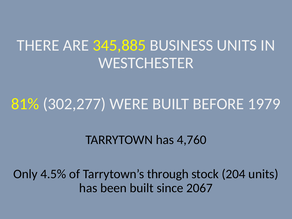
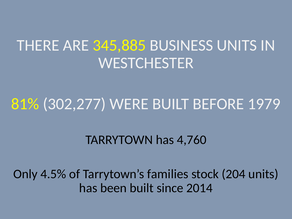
through: through -> families
2067: 2067 -> 2014
